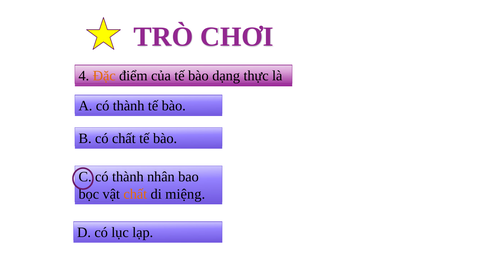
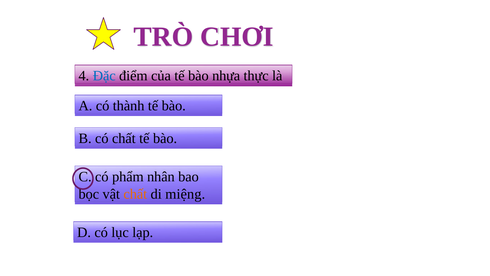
Đặc colour: orange -> blue
dạng: dạng -> nhựa
thành at (128, 177): thành -> phẩm
